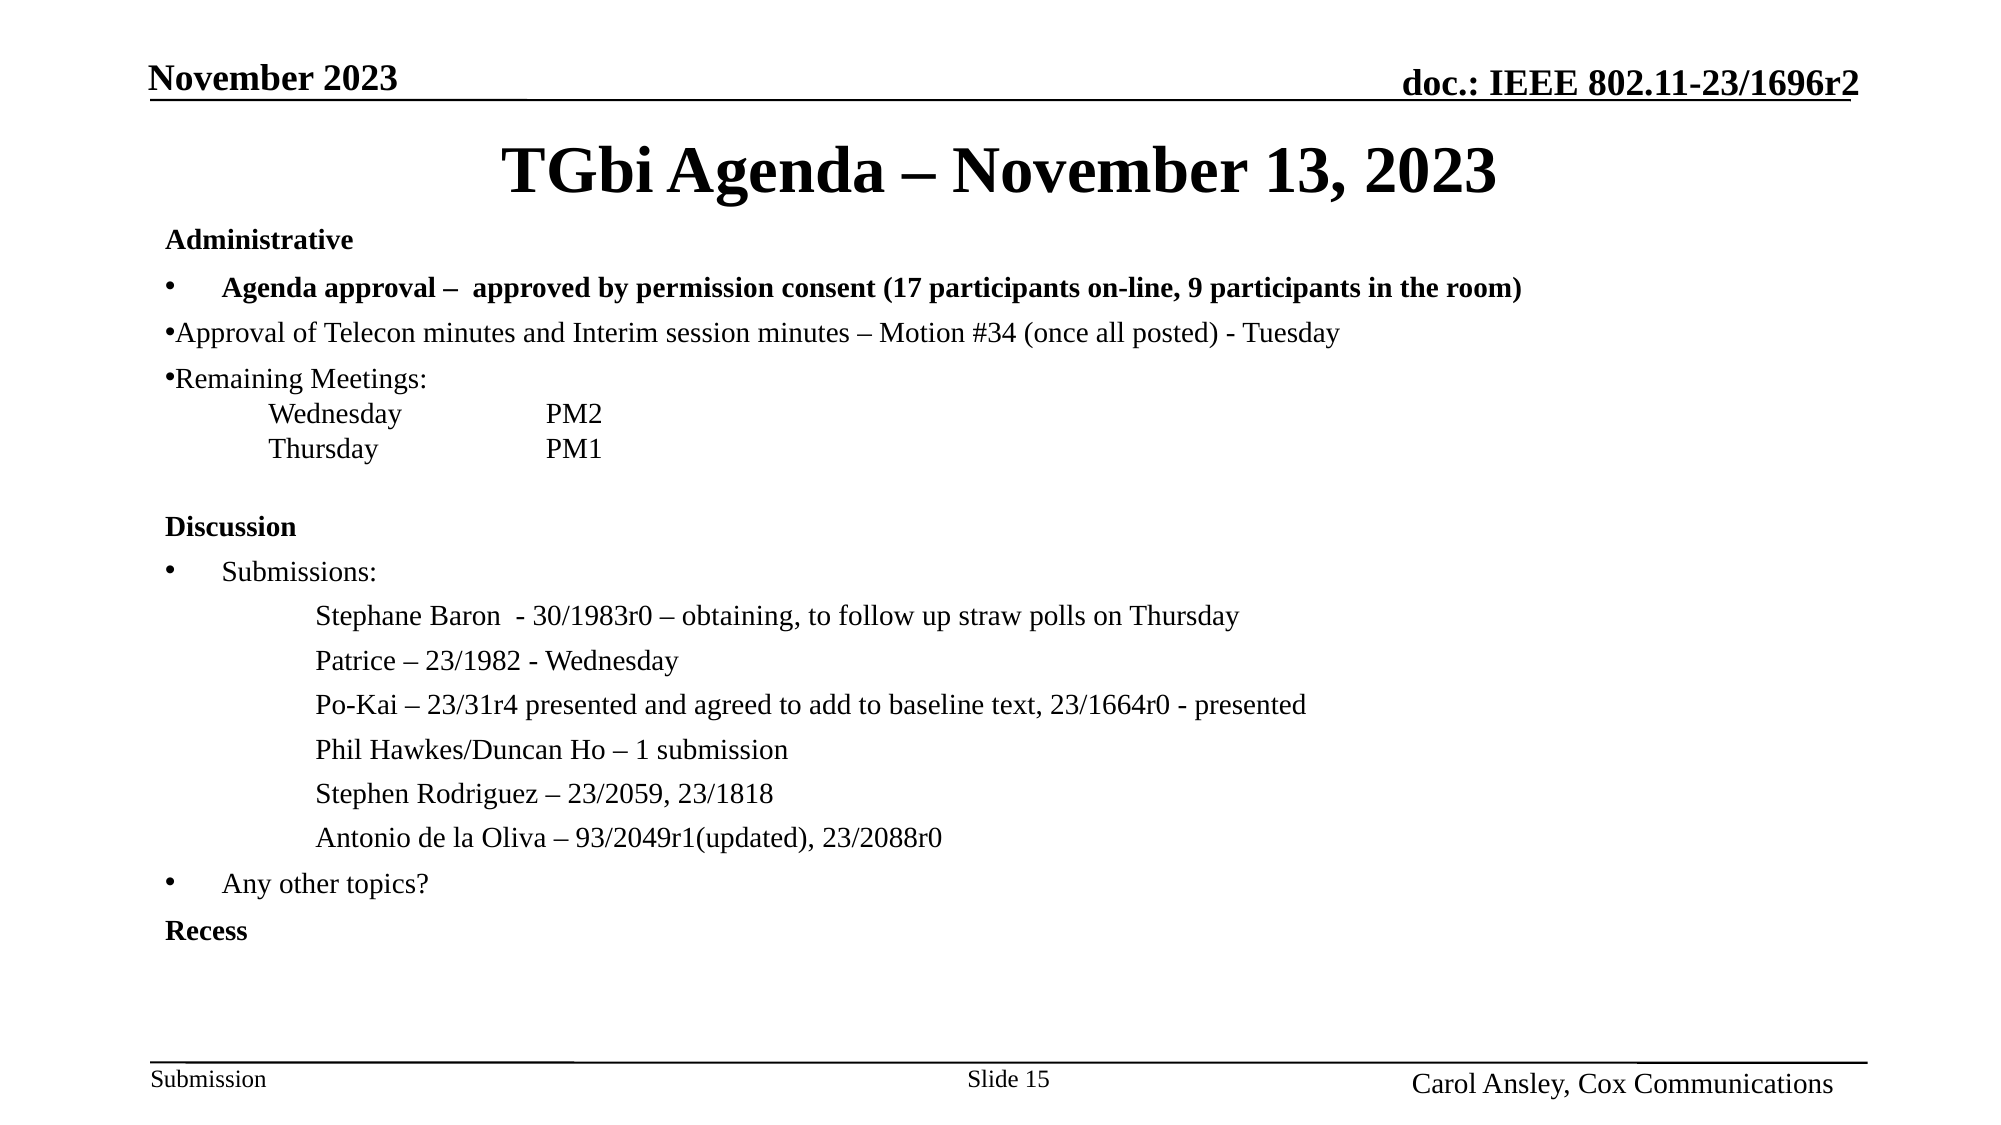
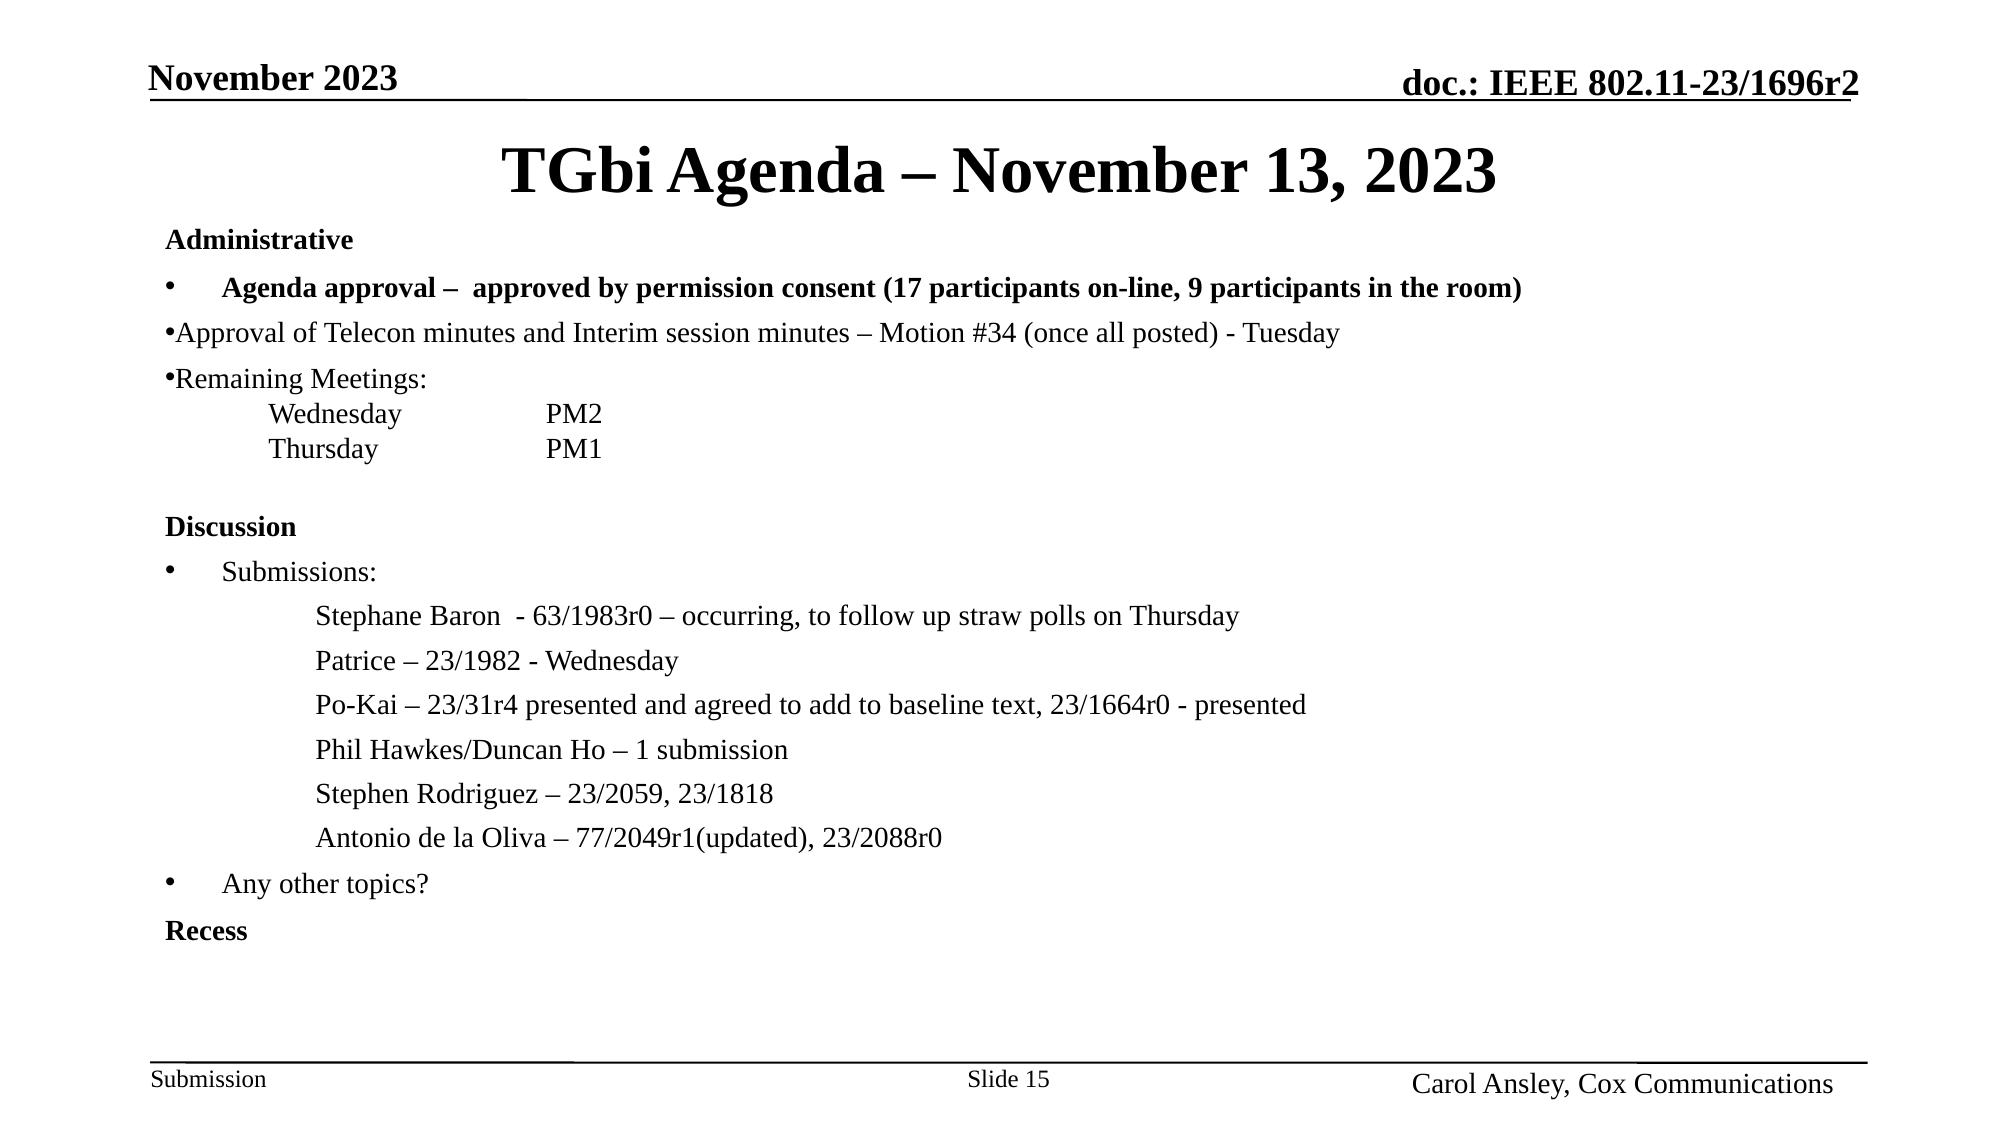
30/1983r0: 30/1983r0 -> 63/1983r0
obtaining: obtaining -> occurring
93/2049r1(updated: 93/2049r1(updated -> 77/2049r1(updated
